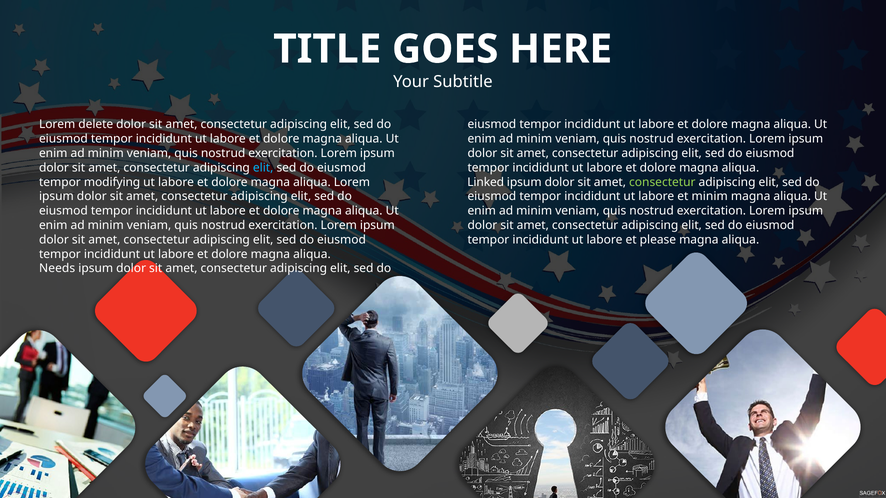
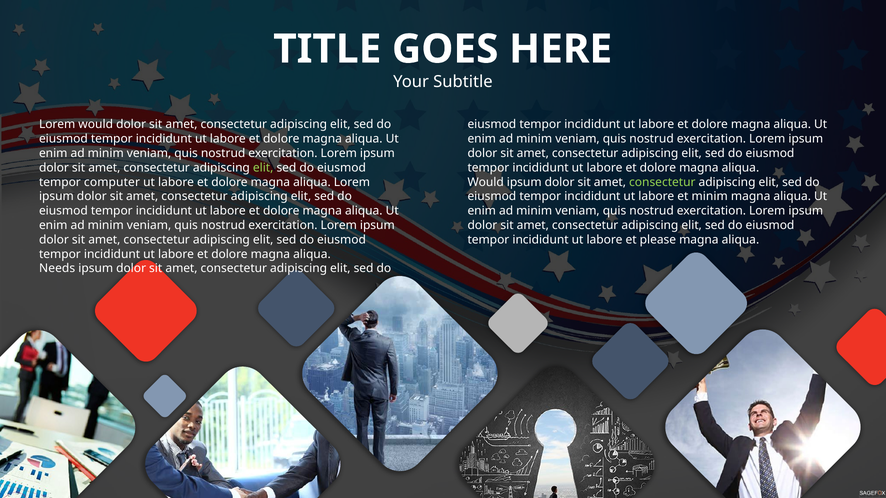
Lorem delete: delete -> would
elit at (263, 168) colour: light blue -> light green
modifying: modifying -> computer
Linked at (486, 182): Linked -> Would
